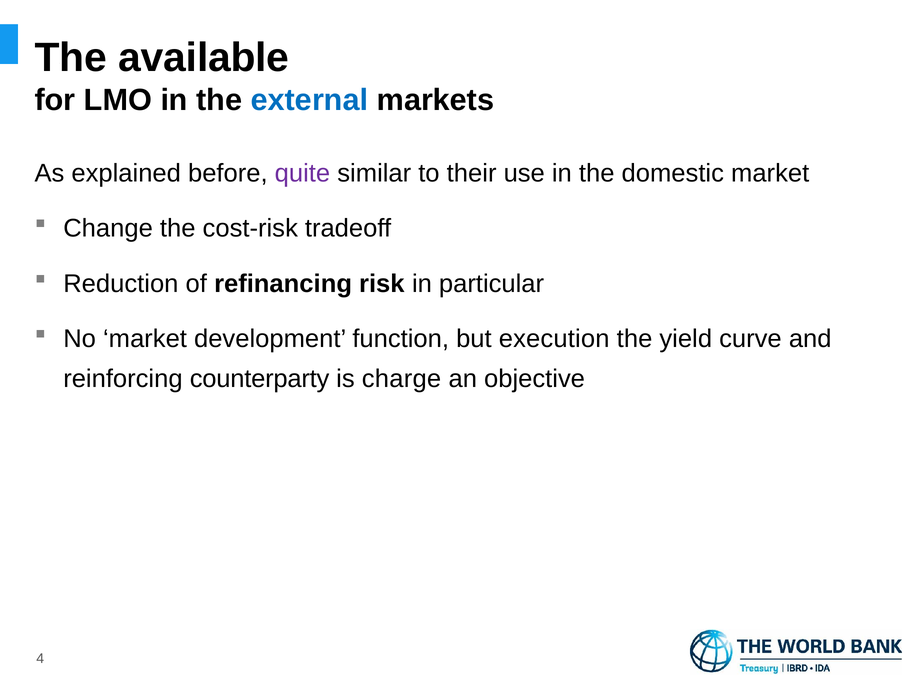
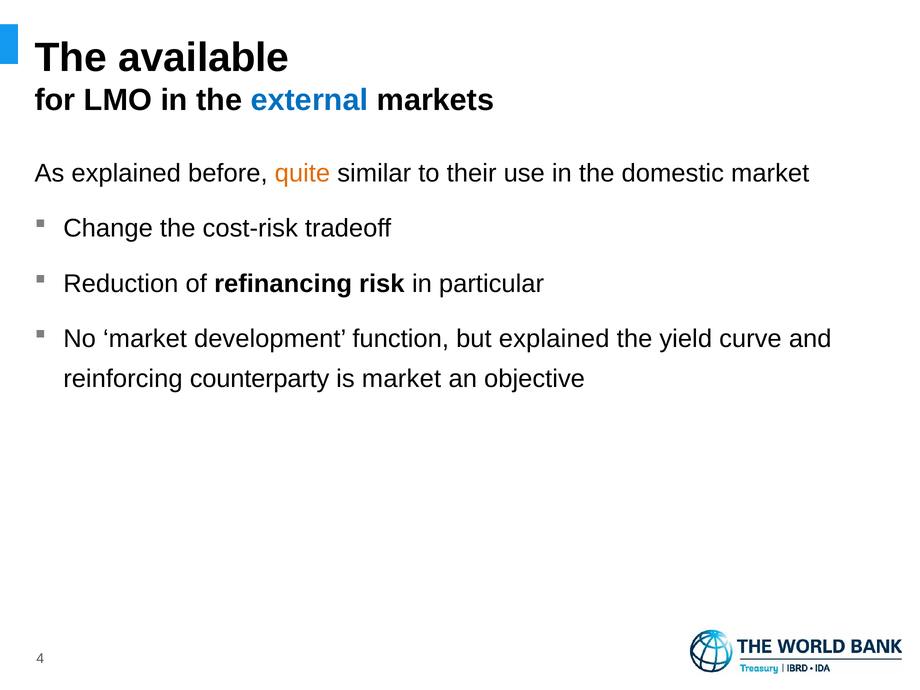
quite colour: purple -> orange
but execution: execution -> explained
is charge: charge -> market
